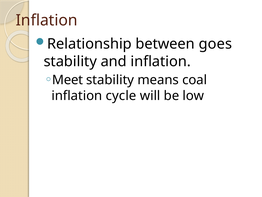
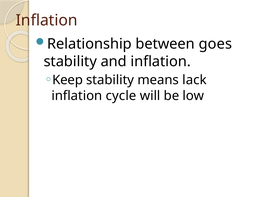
Meet: Meet -> Keep
coal: coal -> lack
